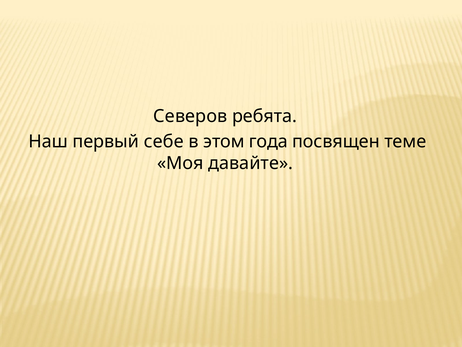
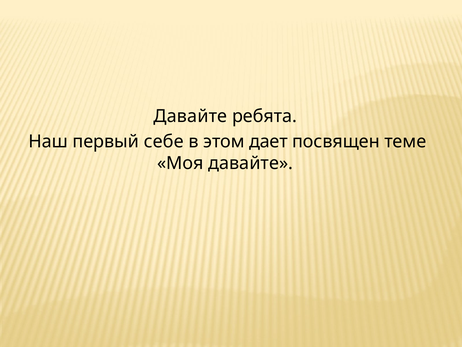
Северов at (190, 116): Северов -> Давайте
года: года -> дает
